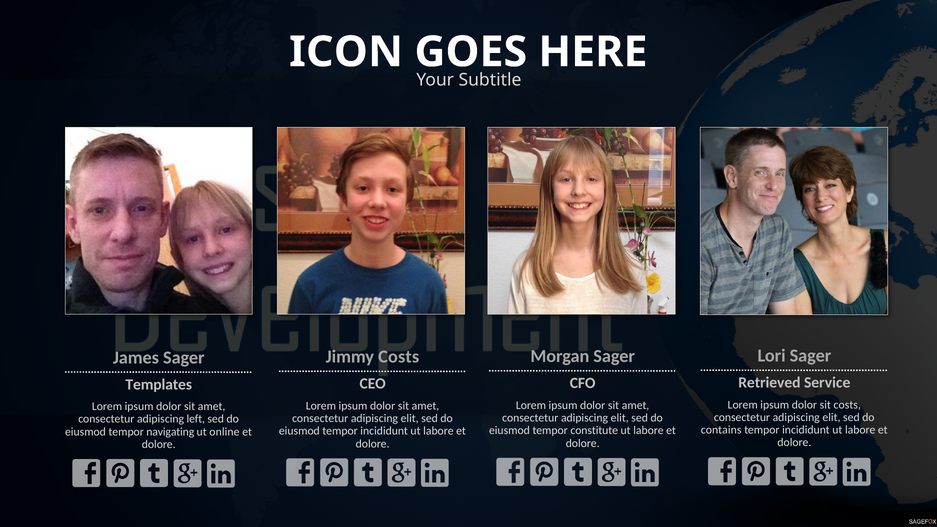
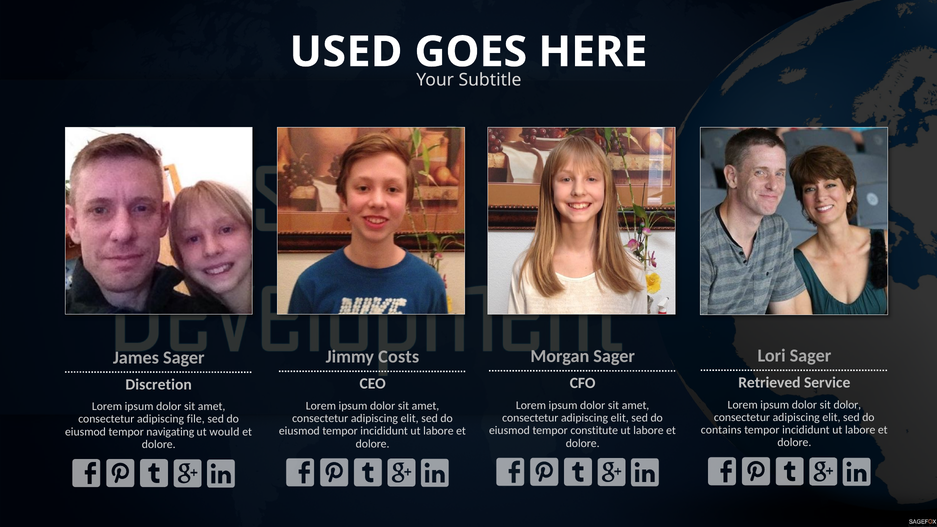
ICON: ICON -> USED
Templates: Templates -> Discretion
sit costs: costs -> dolor
left: left -> file
online: online -> would
